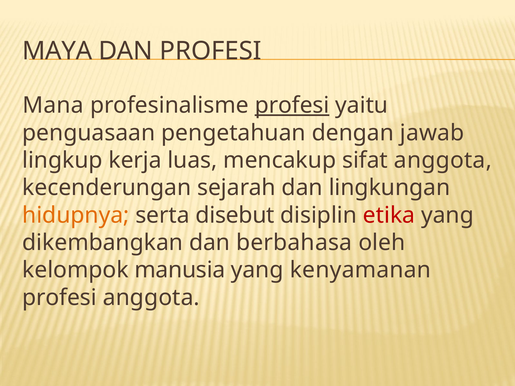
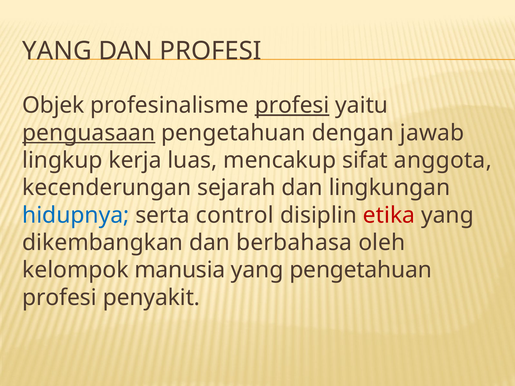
MAYA at (57, 51): MAYA -> YANG
Mana: Mana -> Objek
penguasaan underline: none -> present
hidupnya colour: orange -> blue
disebut: disebut -> control
yang kenyamanan: kenyamanan -> pengetahuan
profesi anggota: anggota -> penyakit
